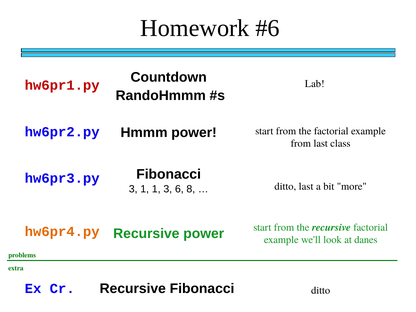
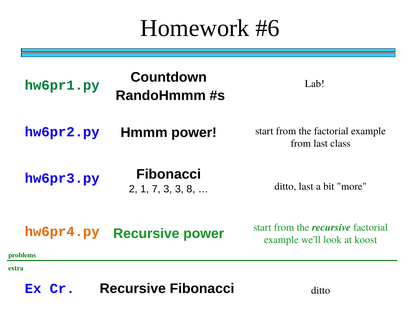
hw6pr1.py colour: red -> green
3 at (133, 189): 3 -> 2
1 1: 1 -> 7
3 6: 6 -> 3
danes: danes -> koost
